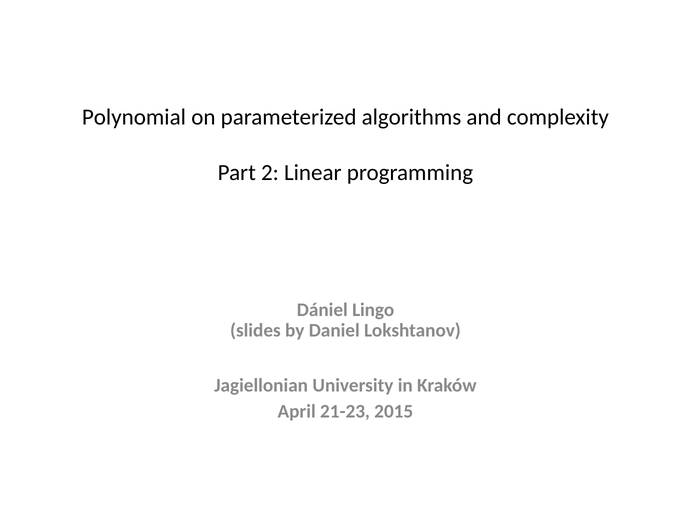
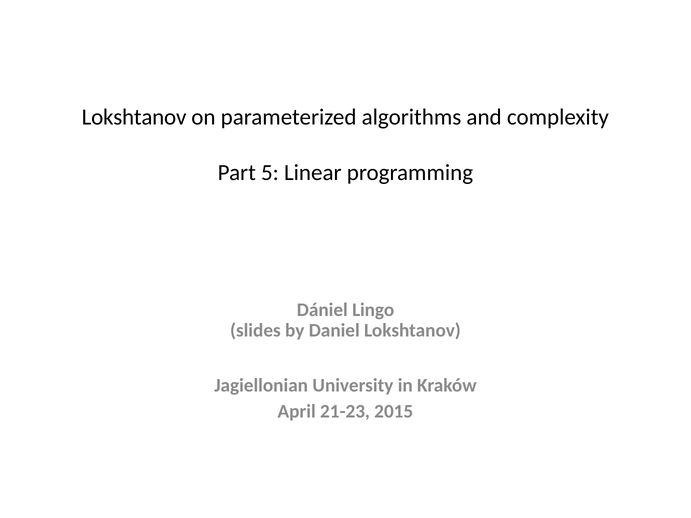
Polynomial at (134, 117): Polynomial -> Lokshtanov
2: 2 -> 5
